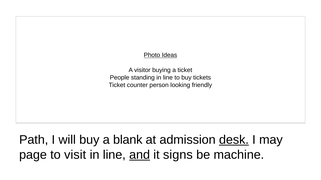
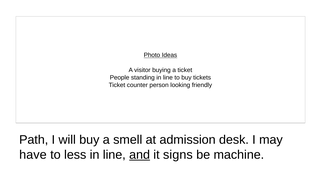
blank: blank -> smell
desk underline: present -> none
page: page -> have
visit: visit -> less
